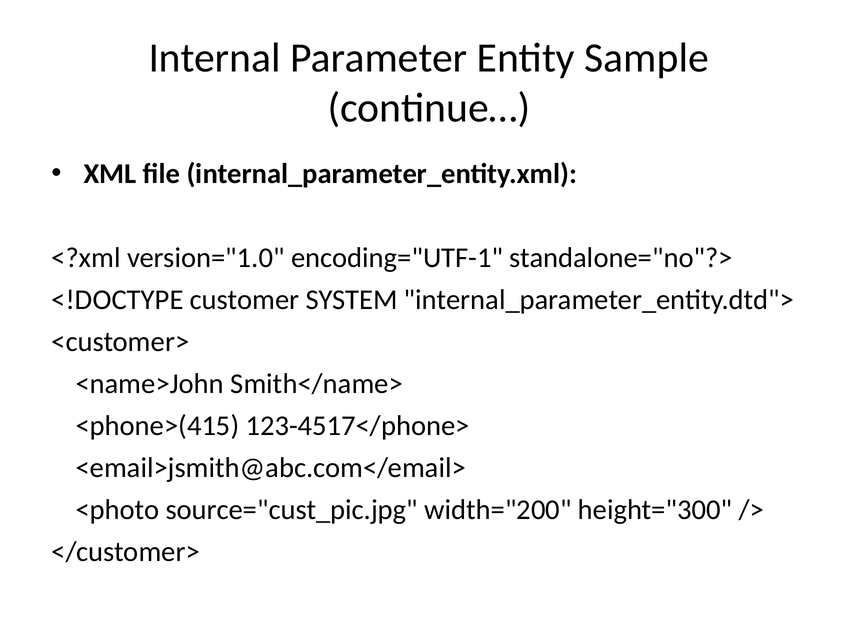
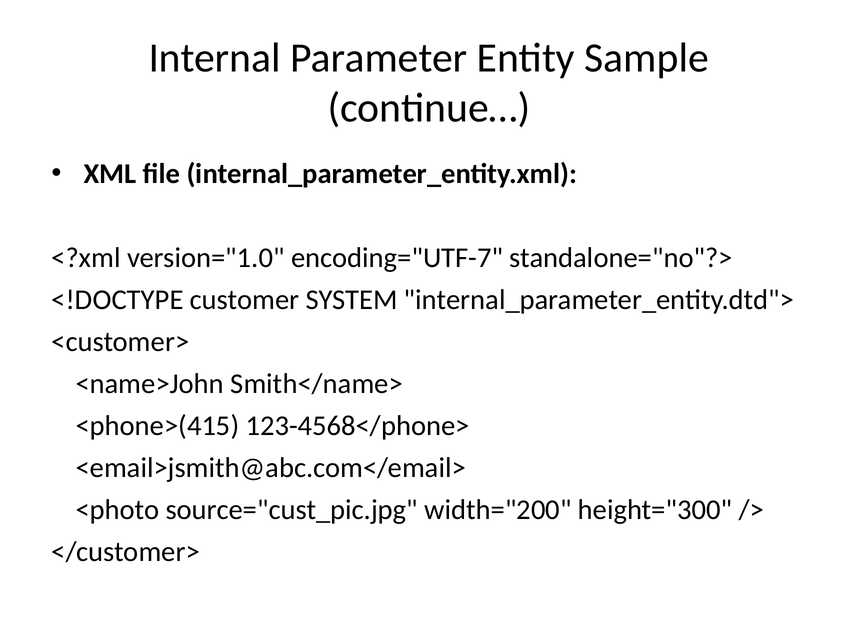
encoding="UTF-1: encoding="UTF-1 -> encoding="UTF-7
123-4517</phone>: 123-4517</phone> -> 123-4568</phone>
